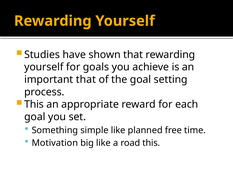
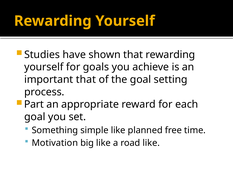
This at (34, 104): This -> Part
road this: this -> like
